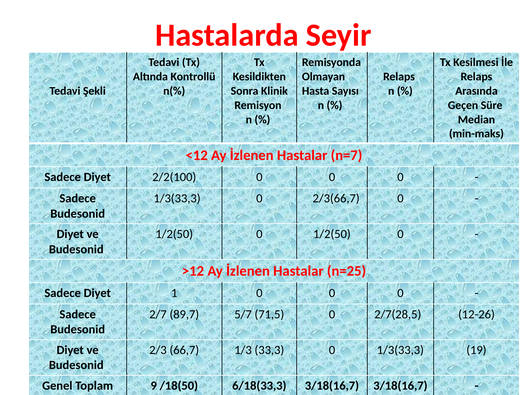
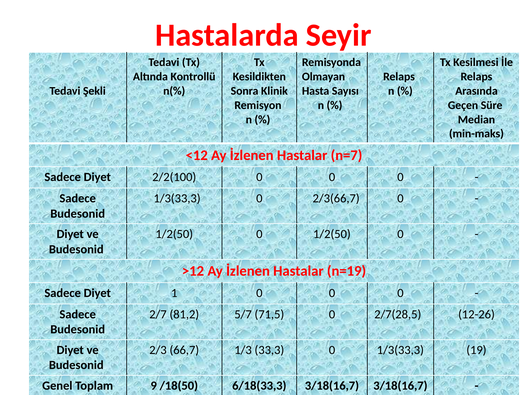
n=25: n=25 -> n=19
89,7: 89,7 -> 81,2
